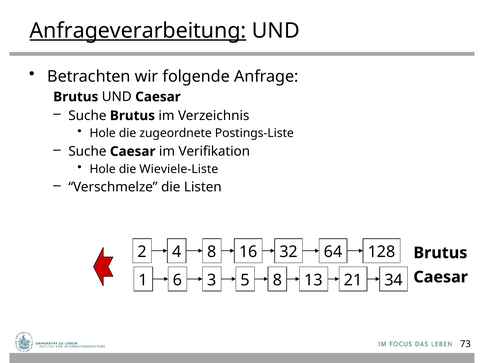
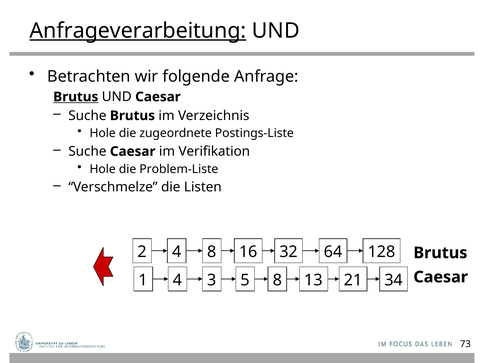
Brutus at (76, 97) underline: none -> present
Wieviele-Liste: Wieviele-Liste -> Problem-Liste
1 6: 6 -> 4
